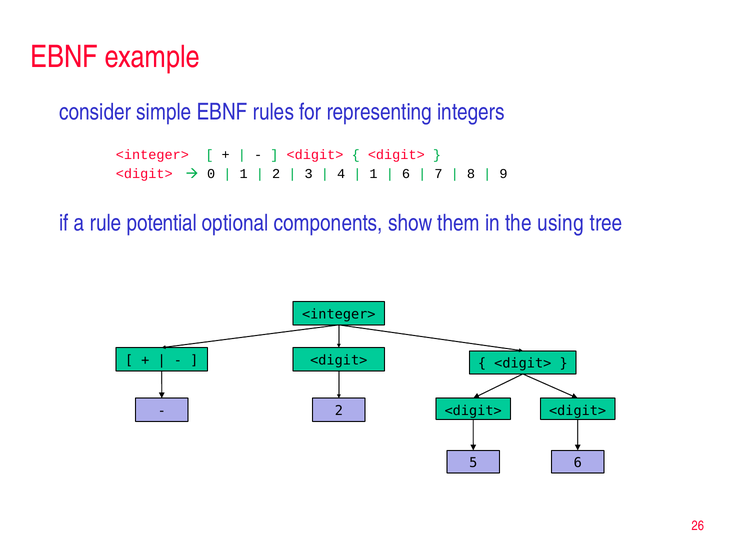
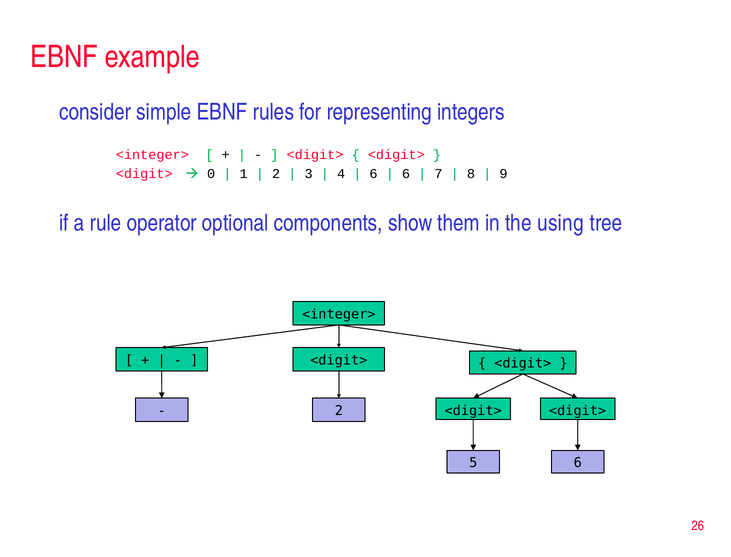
1 at (374, 174): 1 -> 6
potential: potential -> operator
